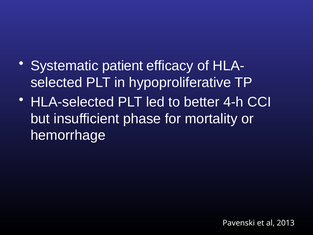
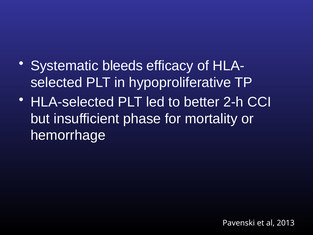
patient: patient -> bleeds
4-h: 4-h -> 2-h
